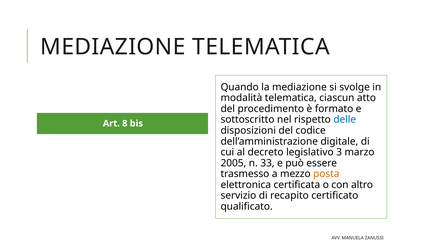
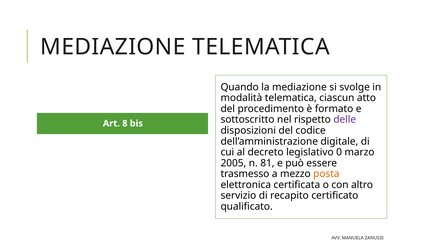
delle colour: blue -> purple
3: 3 -> 0
33: 33 -> 81
